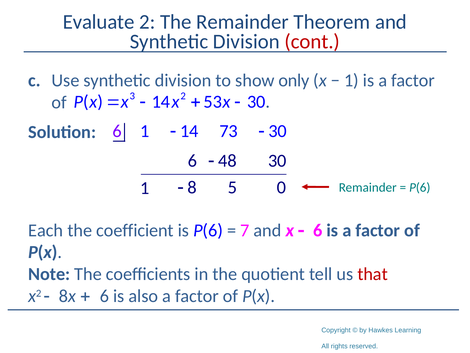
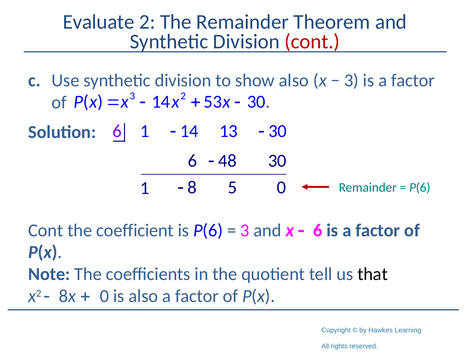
show only: only -> also
1 at (351, 80): 1 -> 3
7 at (224, 131): 7 -> 1
Each at (46, 230): Each -> Cont
7 at (245, 230): 7 -> 3
that colour: red -> black
6 at (104, 296): 6 -> 0
